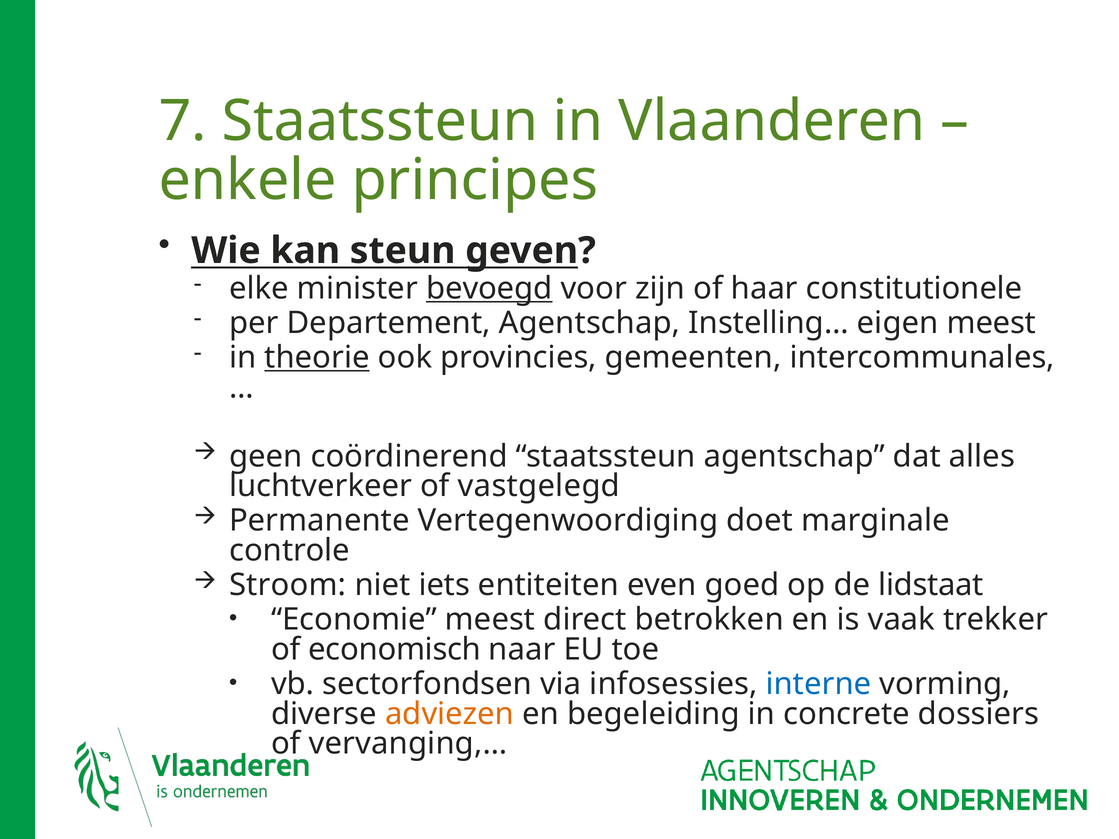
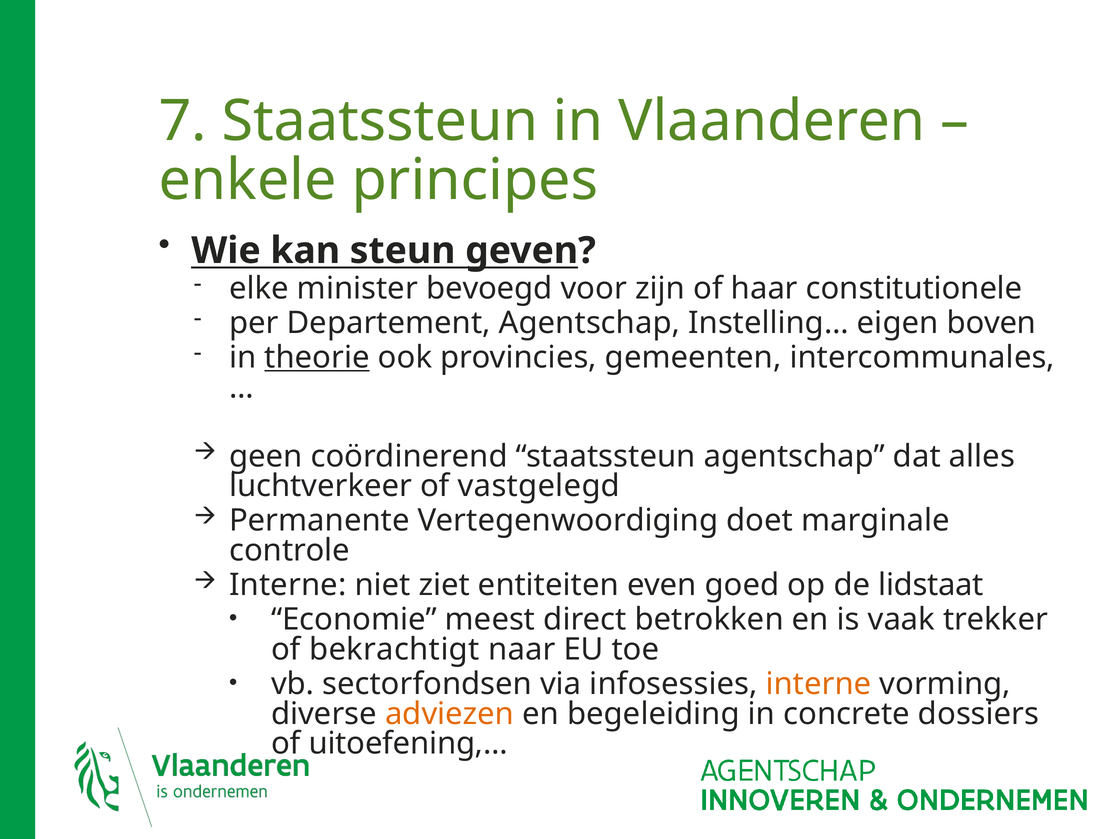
bevoegd underline: present -> none
eigen meest: meest -> boven
Stroom at (288, 585): Stroom -> Interne
iets: iets -> ziet
economisch: economisch -> bekrachtigt
interne at (819, 684) colour: blue -> orange
vervanging,…: vervanging,… -> uitoefening,…
